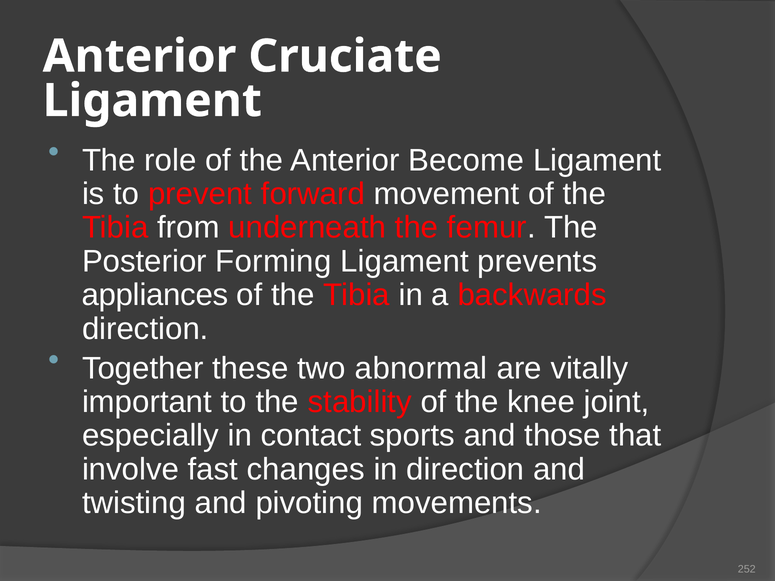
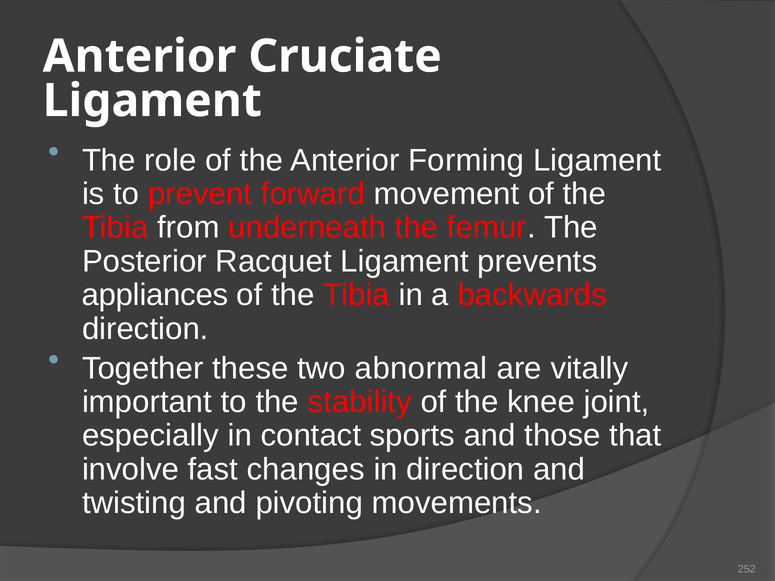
Become: Become -> Forming
Forming: Forming -> Racquet
